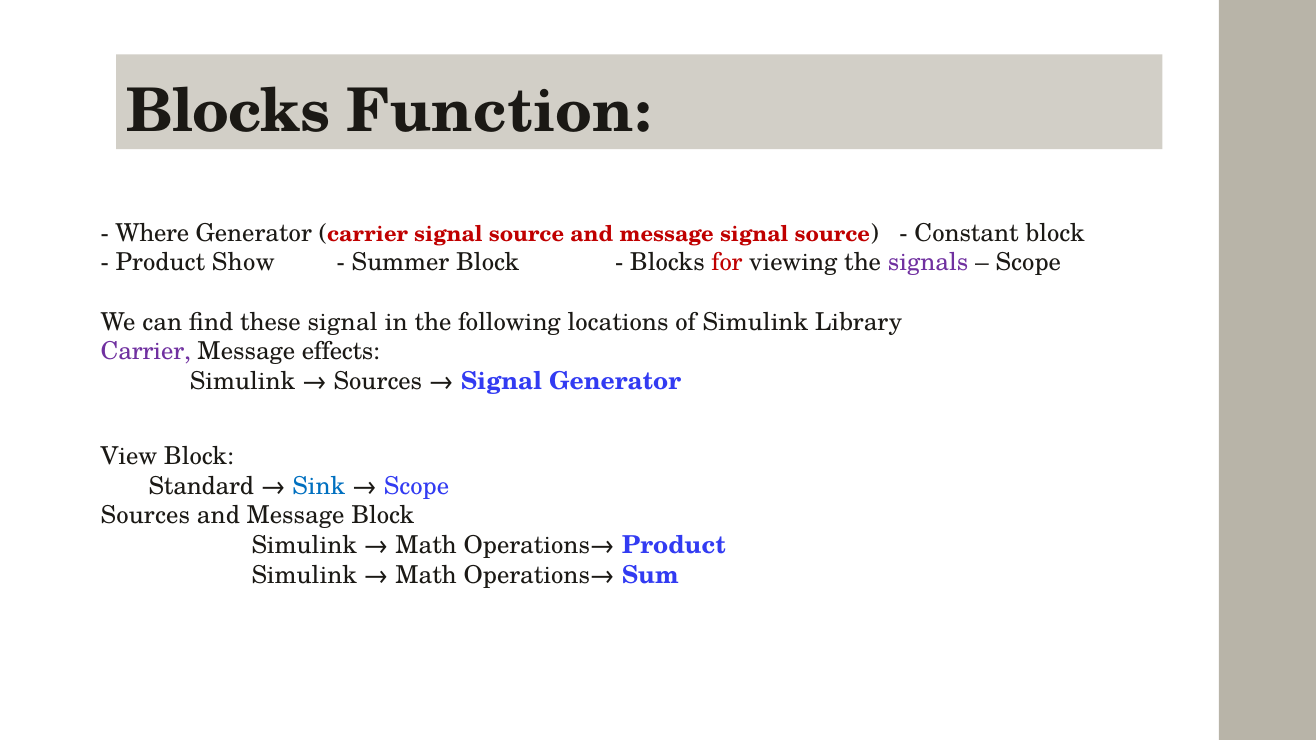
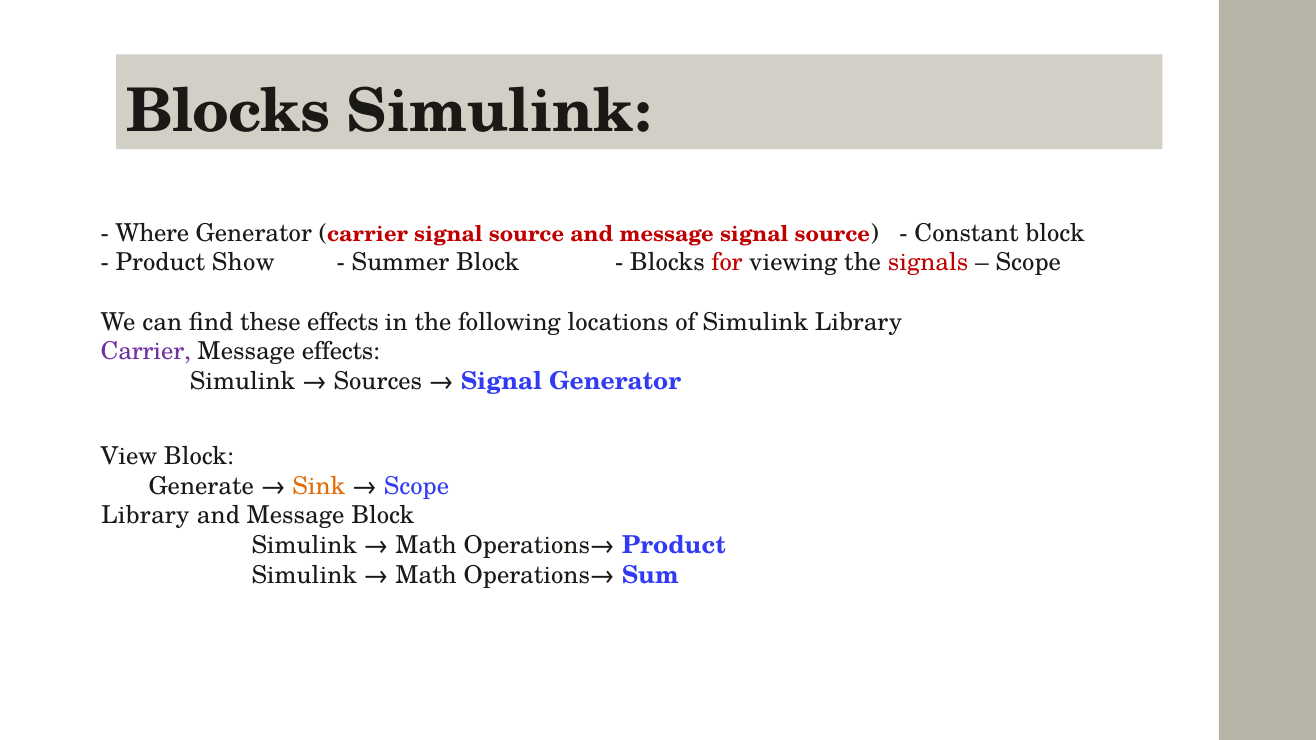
Blocks Function: Function -> Simulink
signals colour: purple -> red
these signal: signal -> effects
Standard: Standard -> Generate
Sink colour: blue -> orange
Sources at (145, 516): Sources -> Library
